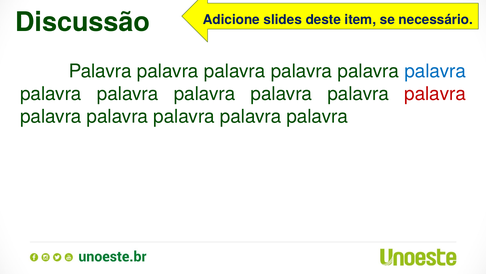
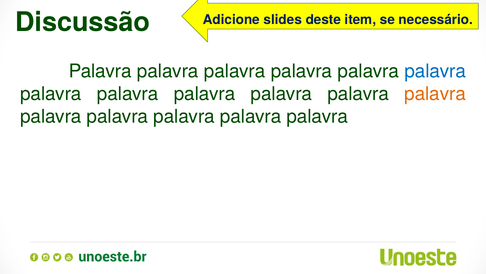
palavra at (435, 94) colour: red -> orange
